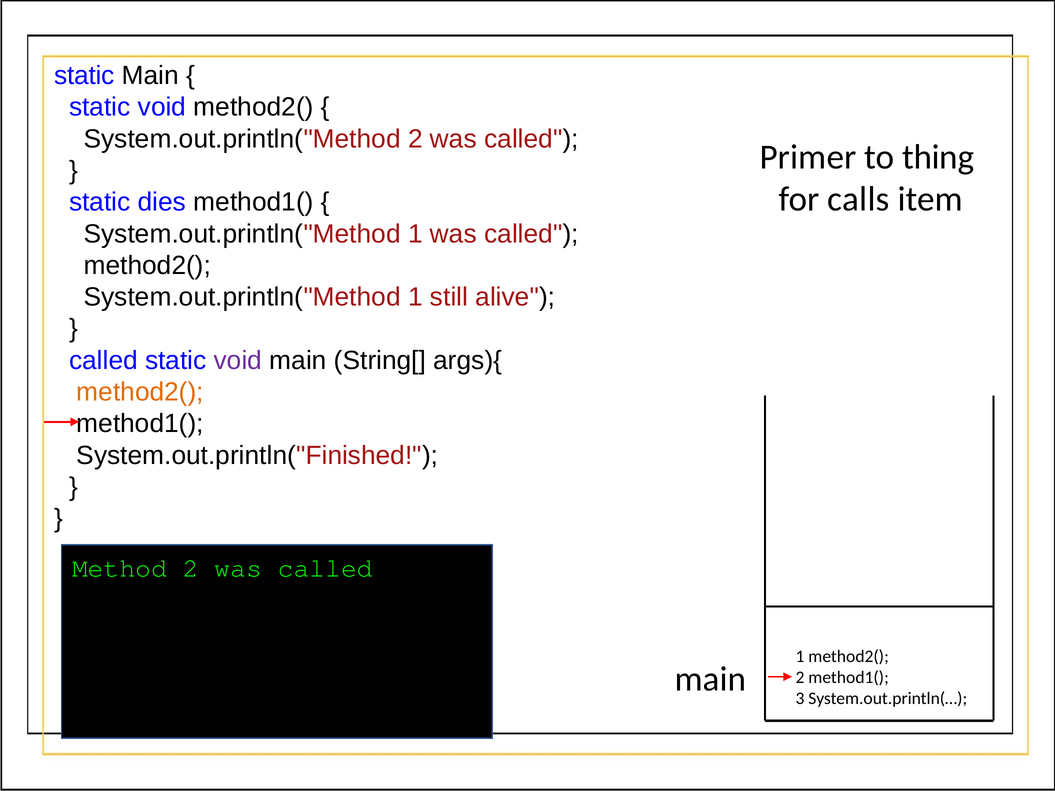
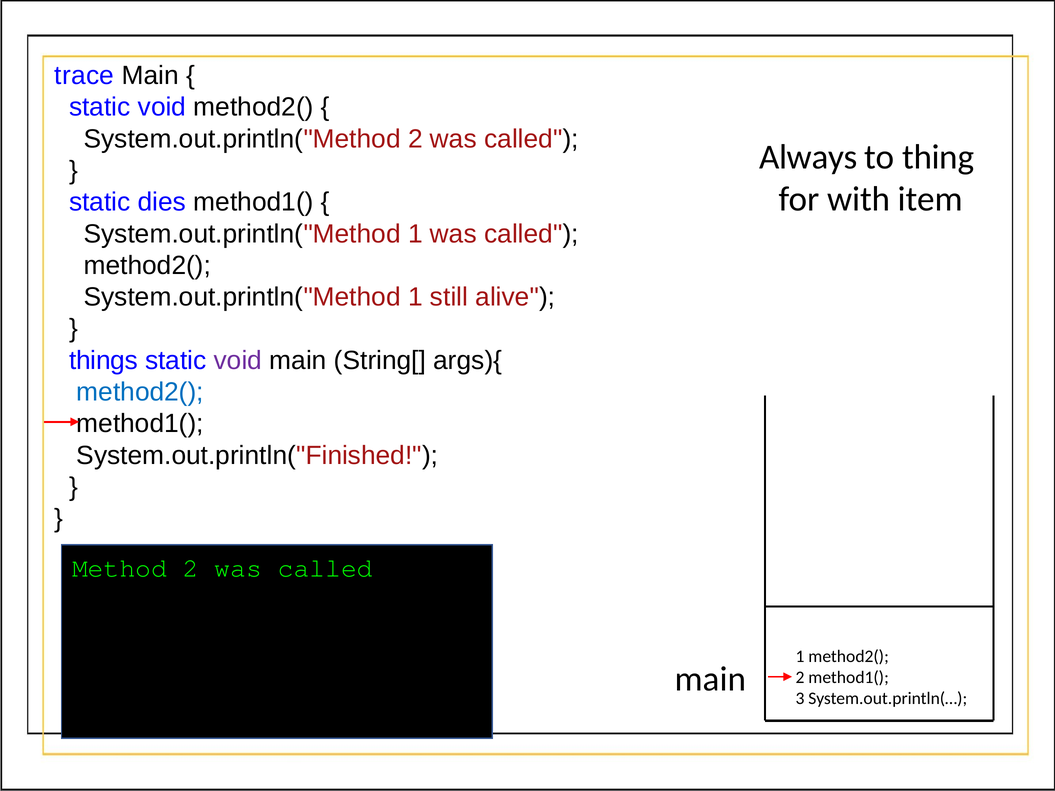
static at (85, 76): static -> trace
Primer: Primer -> Always
calls: calls -> with
called at (103, 361): called -> things
method2( at (140, 392) colour: orange -> blue
